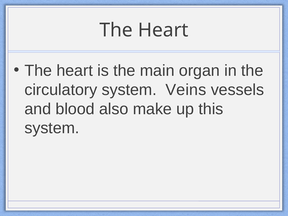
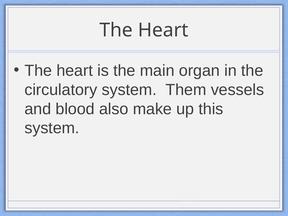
Veins: Veins -> Them
